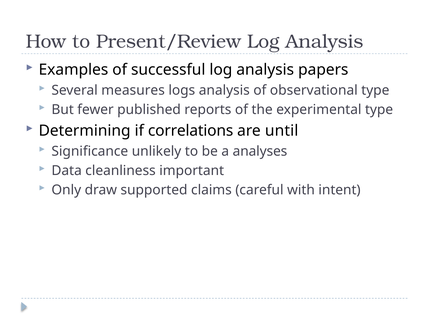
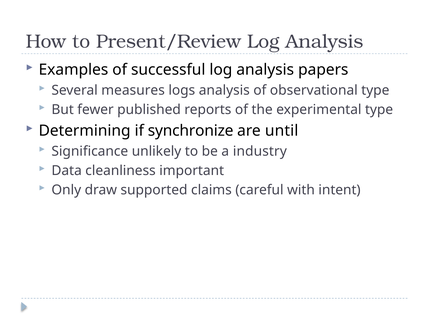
correlations: correlations -> synchronize
analyses: analyses -> industry
